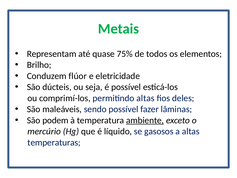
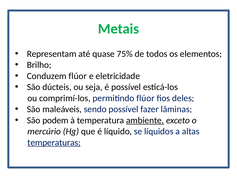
permitindo altas: altas -> flúor
gasosos: gasosos -> líquidos
temperaturas underline: none -> present
